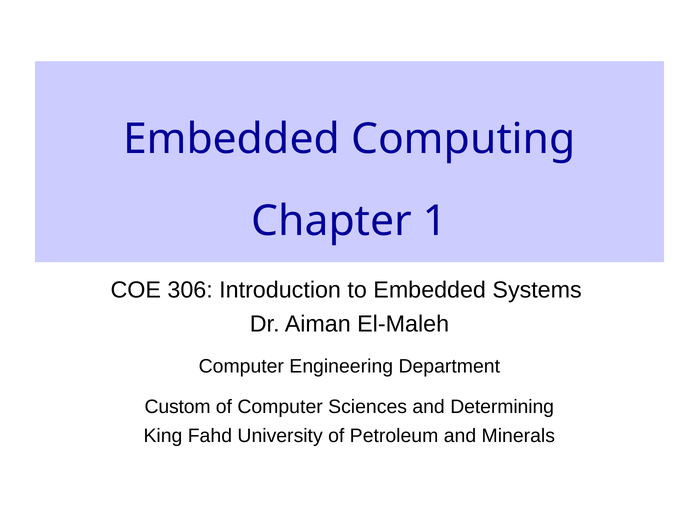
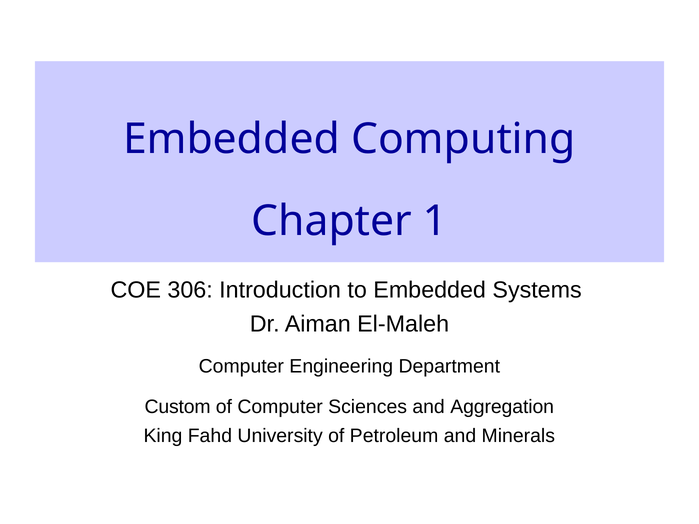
Determining: Determining -> Aggregation
